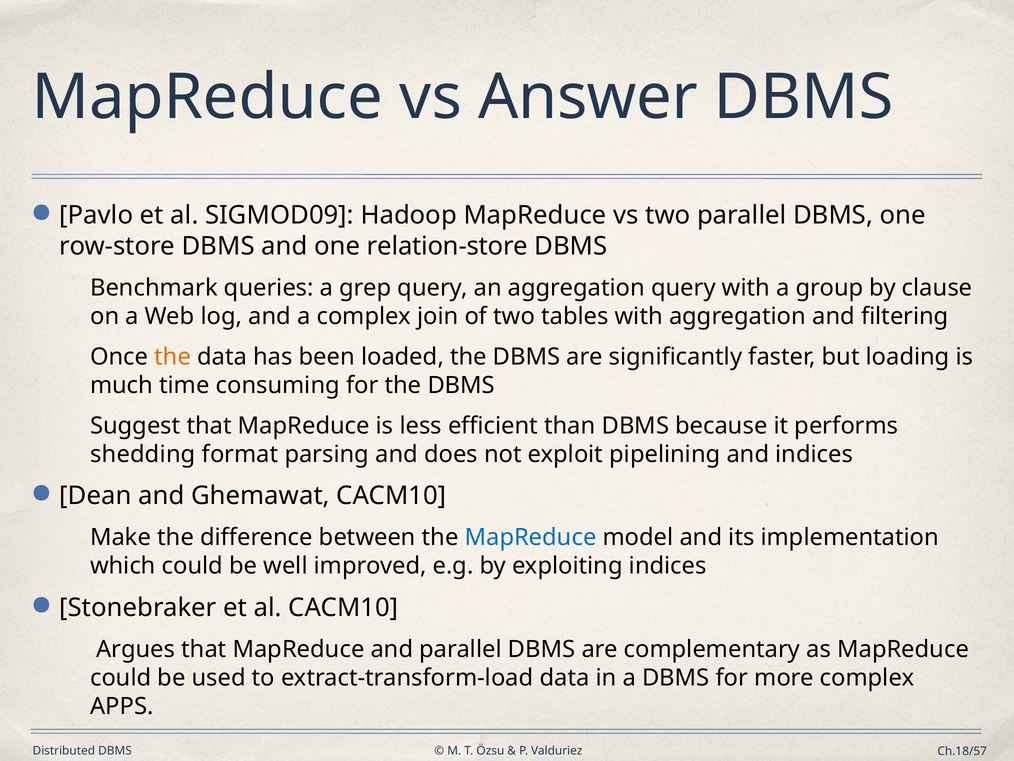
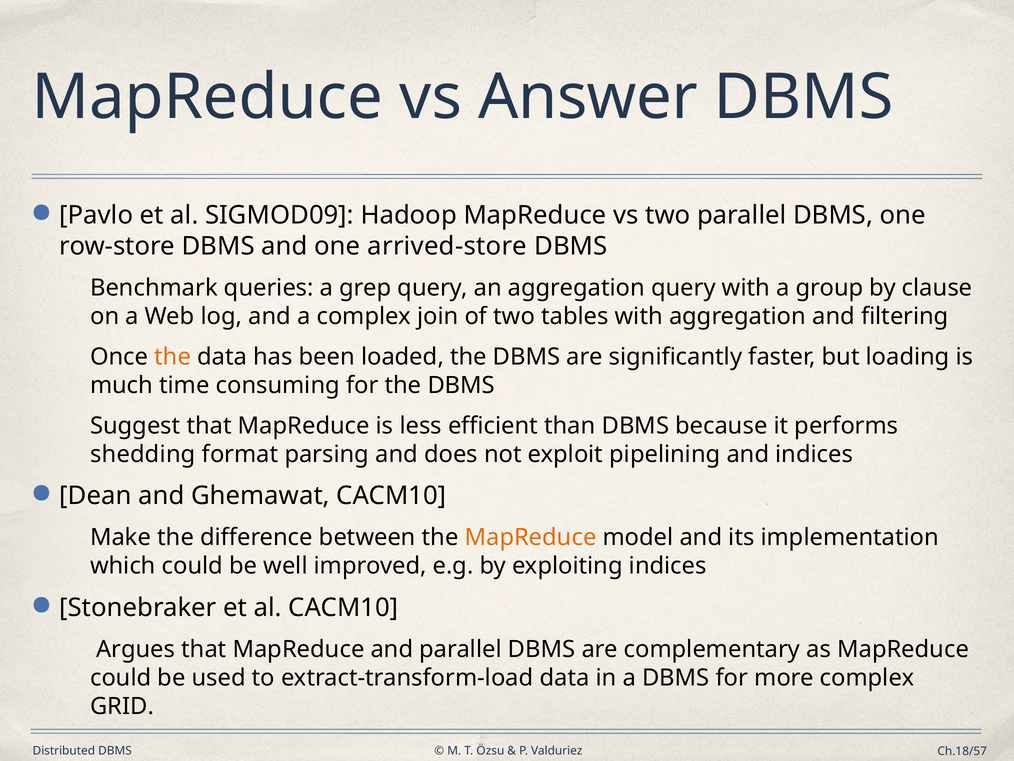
relation-store: relation-store -> arrived-store
MapReduce at (531, 537) colour: blue -> orange
APPS: APPS -> GRID
